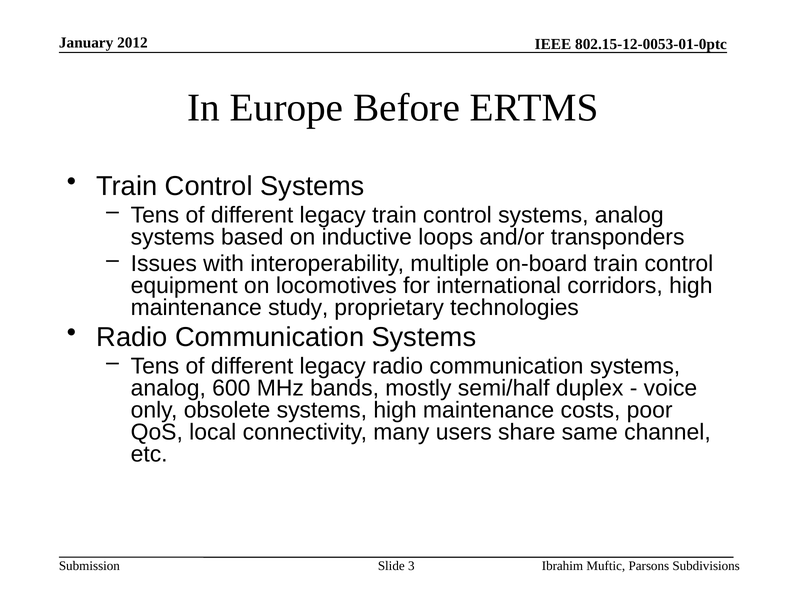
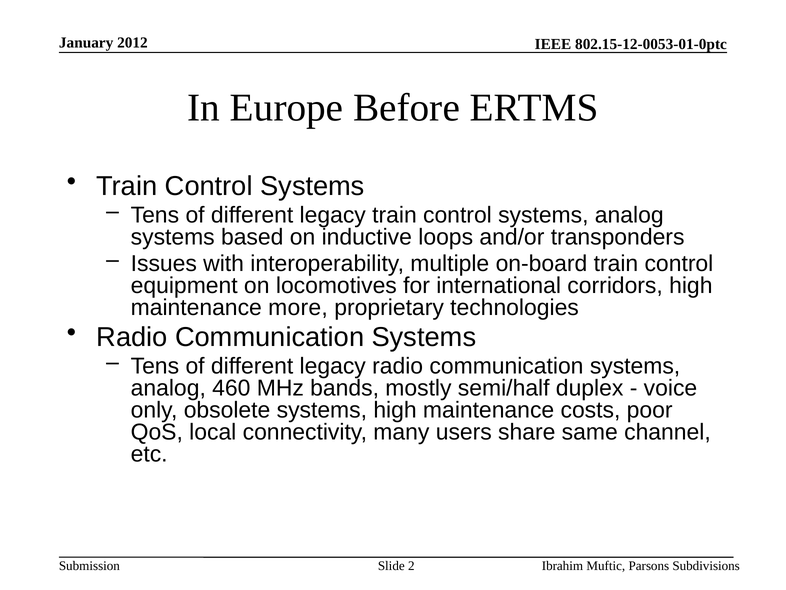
study: study -> more
600: 600 -> 460
3: 3 -> 2
